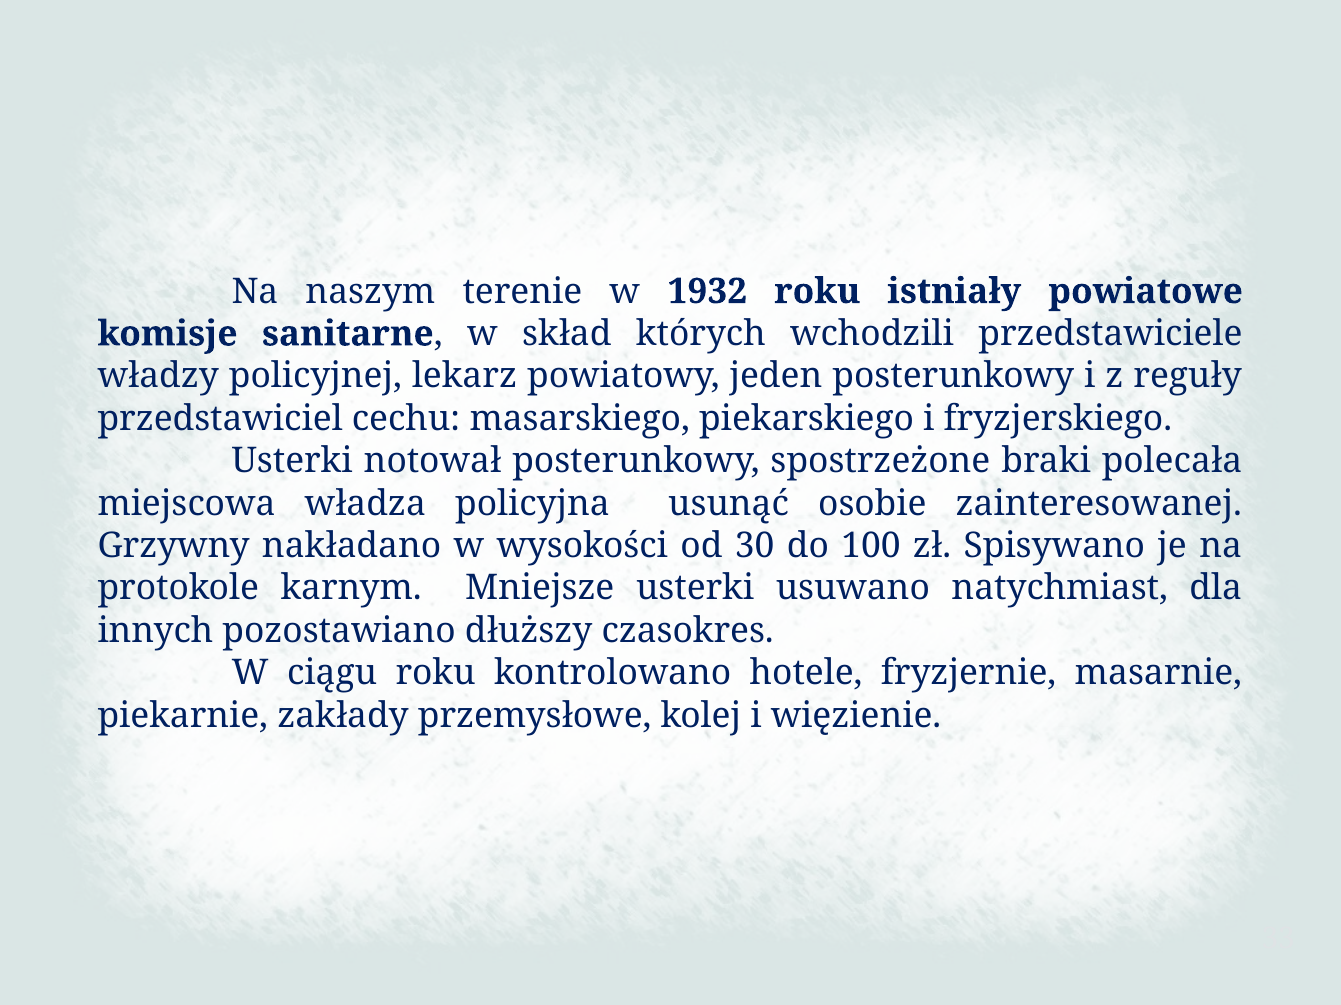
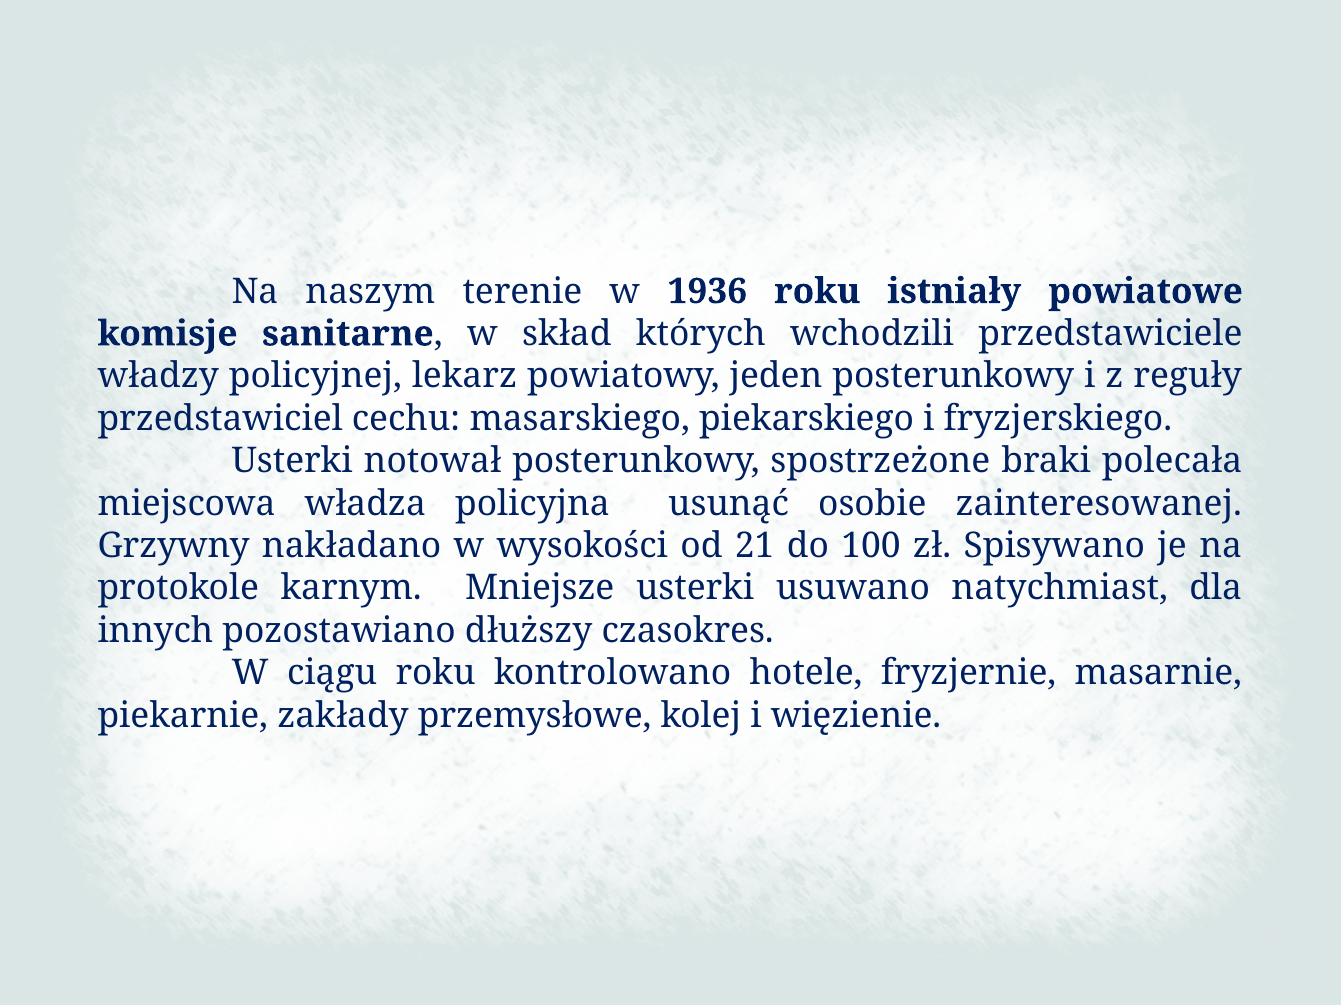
1932: 1932 -> 1936
30: 30 -> 21
